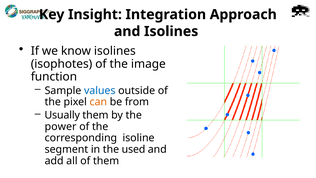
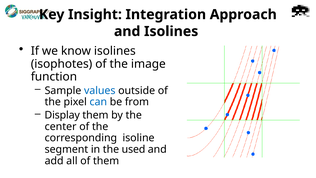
can colour: orange -> blue
Usually: Usually -> Display
power: power -> center
